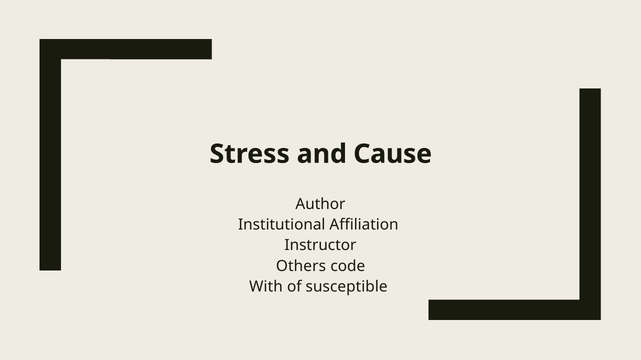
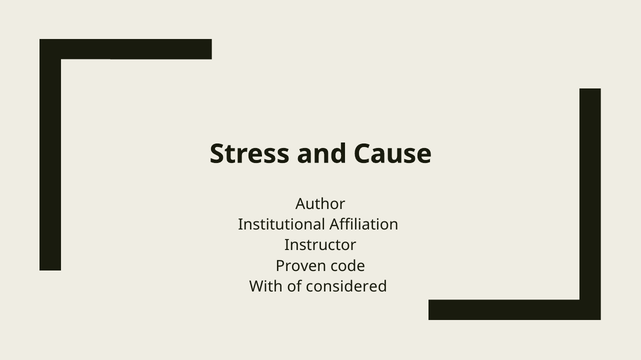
Others: Others -> Proven
susceptible: susceptible -> considered
